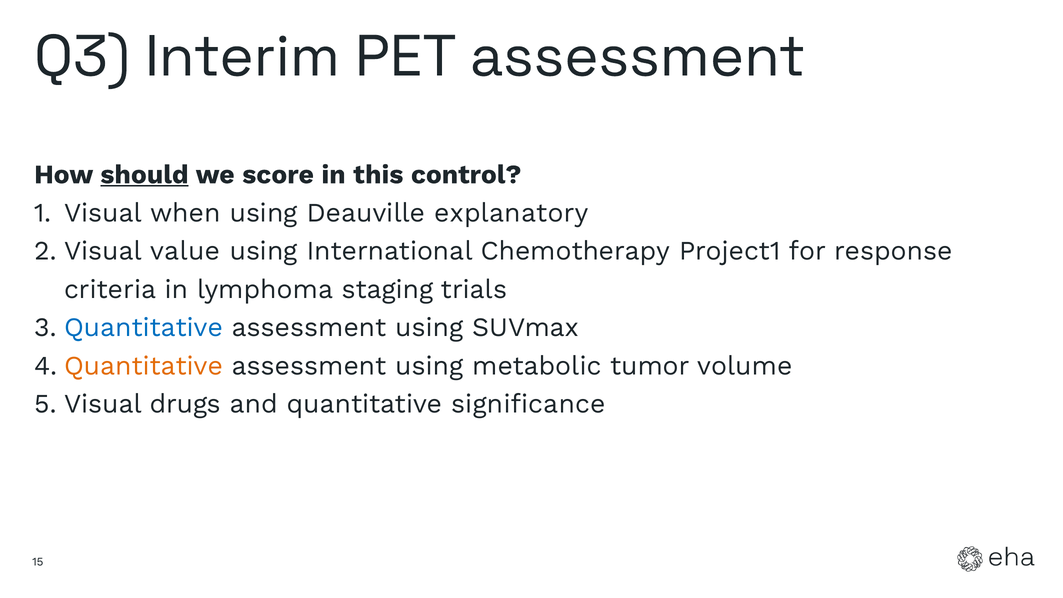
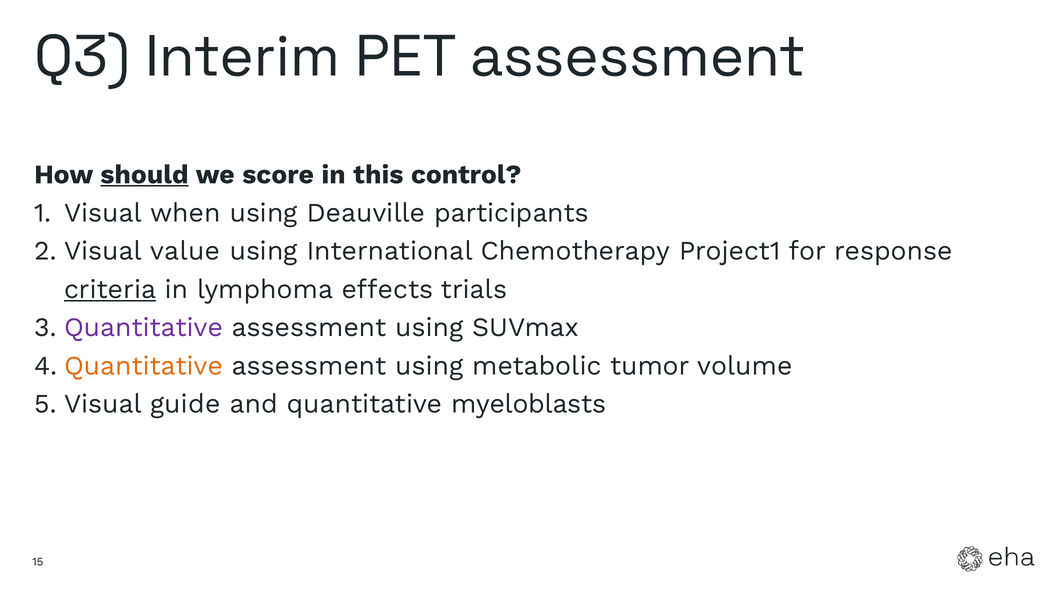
explanatory: explanatory -> participants
criteria underline: none -> present
staging: staging -> effects
Quantitative at (143, 328) colour: blue -> purple
drugs: drugs -> guide
significance: significance -> myeloblasts
